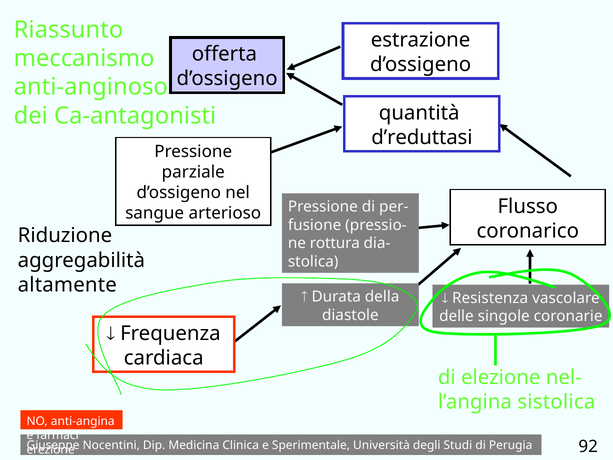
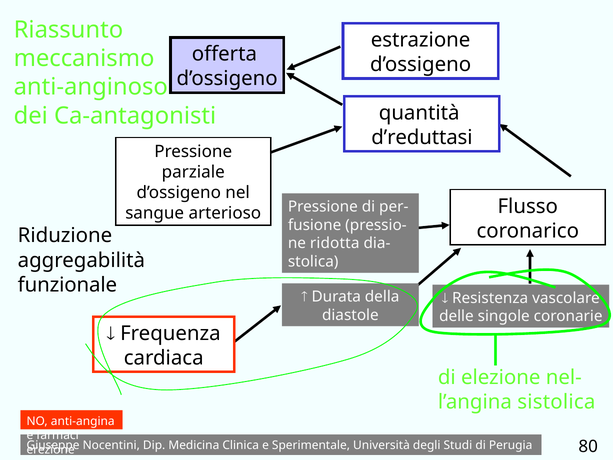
rottura: rottura -> ridotta
altamente: altamente -> funzionale
92: 92 -> 80
